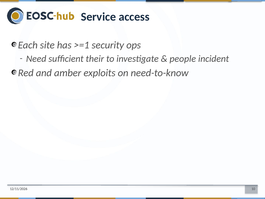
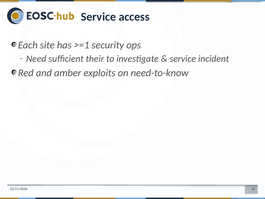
people at (183, 59): people -> service
